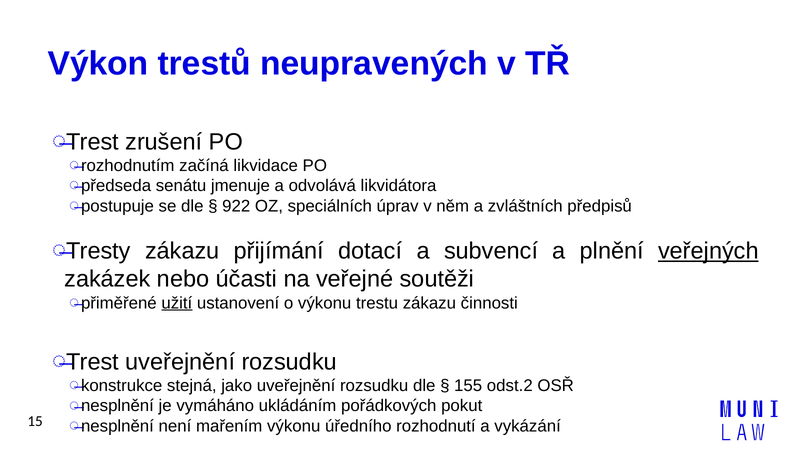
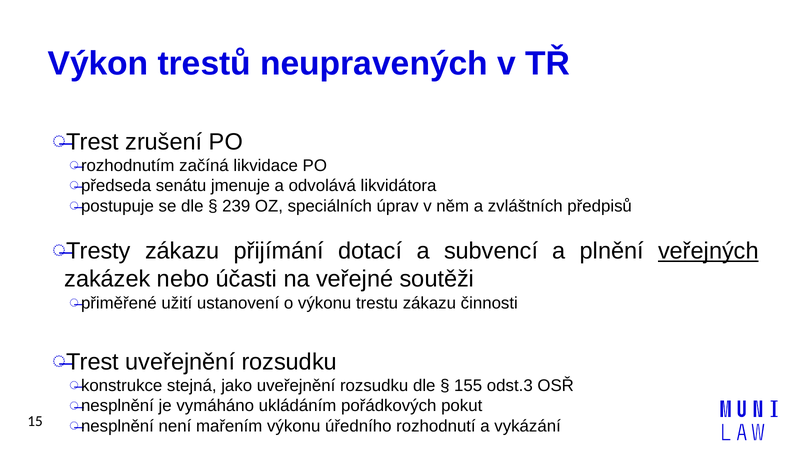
922: 922 -> 239
užití underline: present -> none
odst.2: odst.2 -> odst.3
